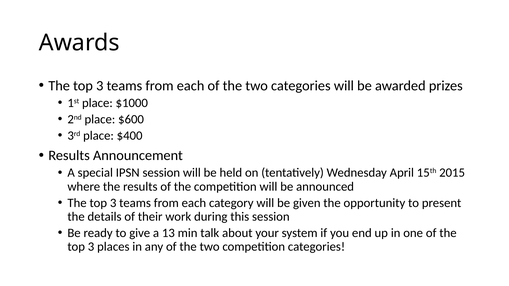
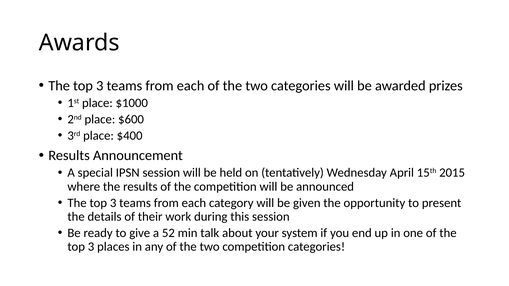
13: 13 -> 52
